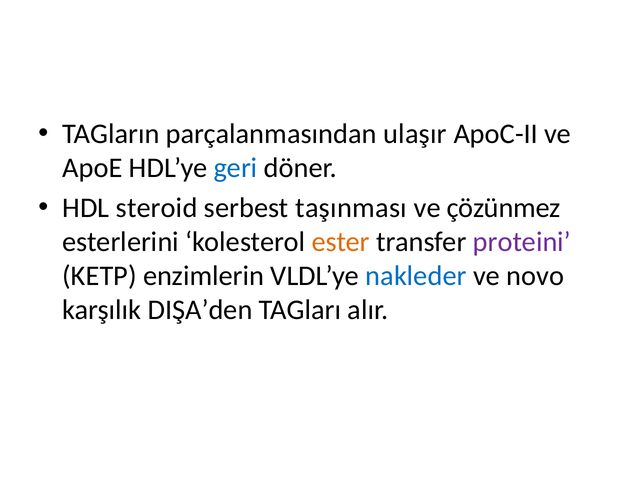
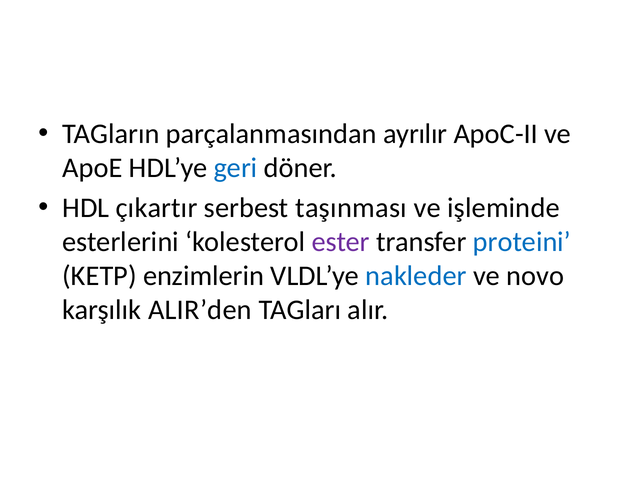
ulaşır: ulaşır -> ayrılır
steroid: steroid -> çıkartır
çözünmez: çözünmez -> işleminde
ester colour: orange -> purple
proteini colour: purple -> blue
DIŞA’den: DIŞA’den -> ALIR’den
